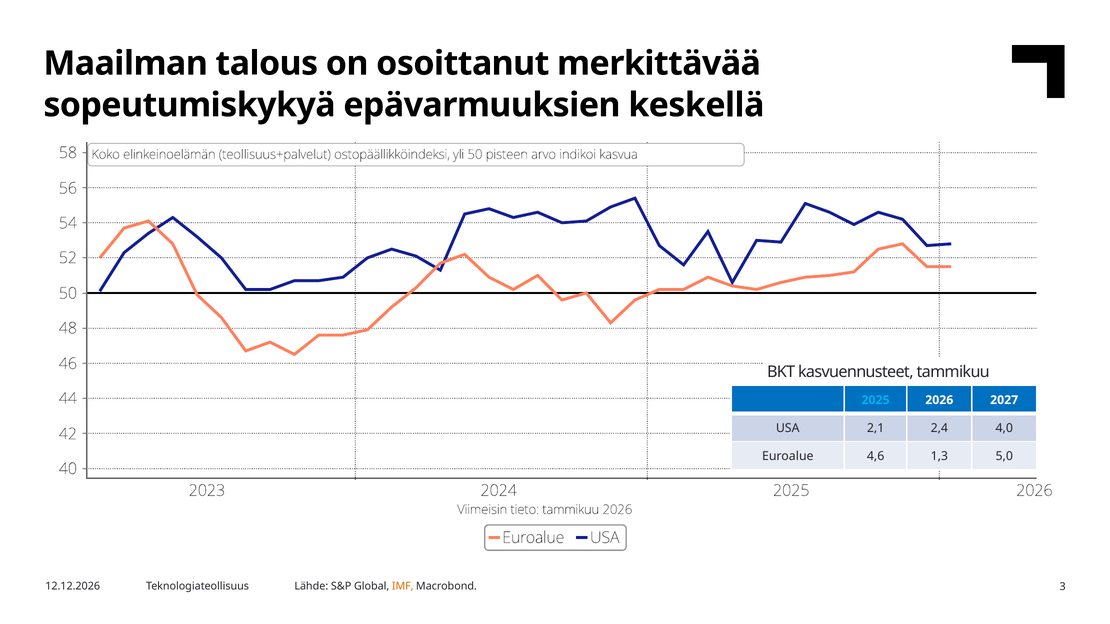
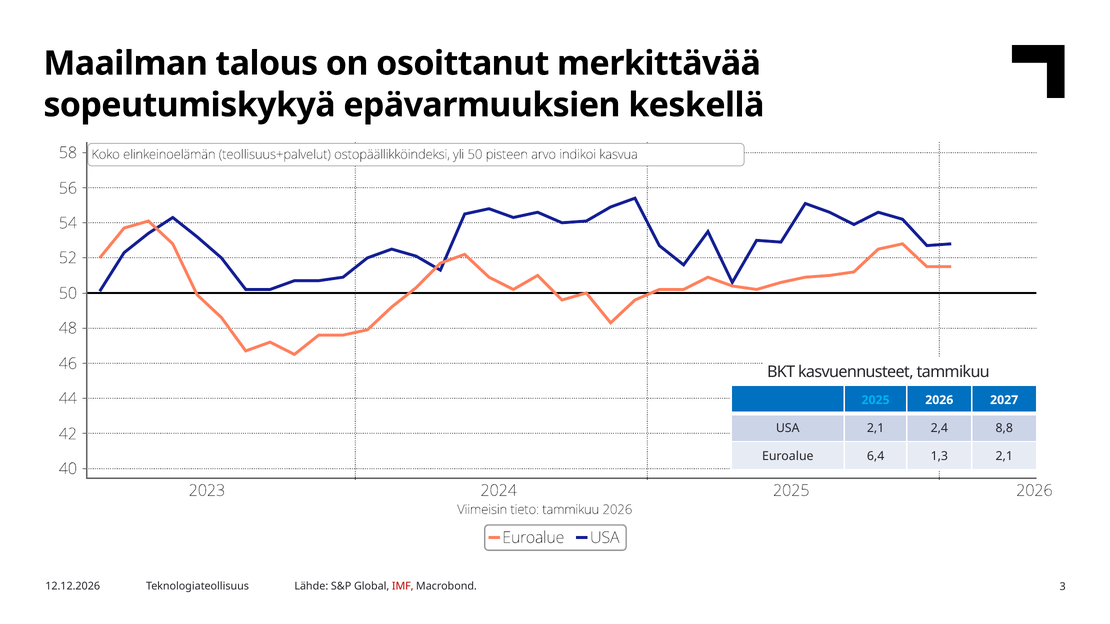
4,0: 4,0 -> 8,8
4,6: 4,6 -> 6,4
1,3 5,0: 5,0 -> 2,1
IMF colour: orange -> red
